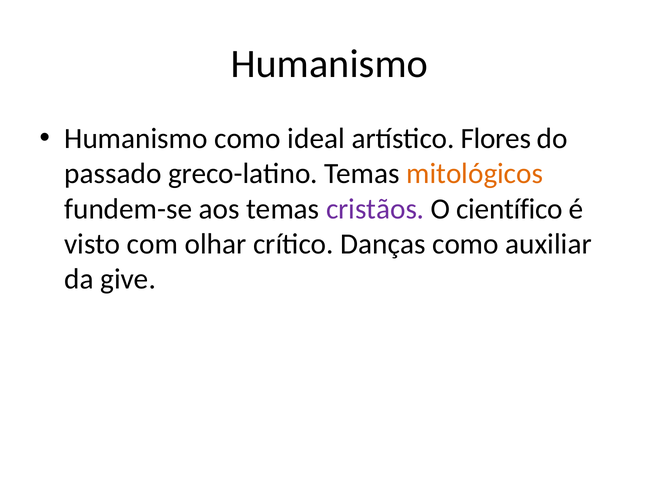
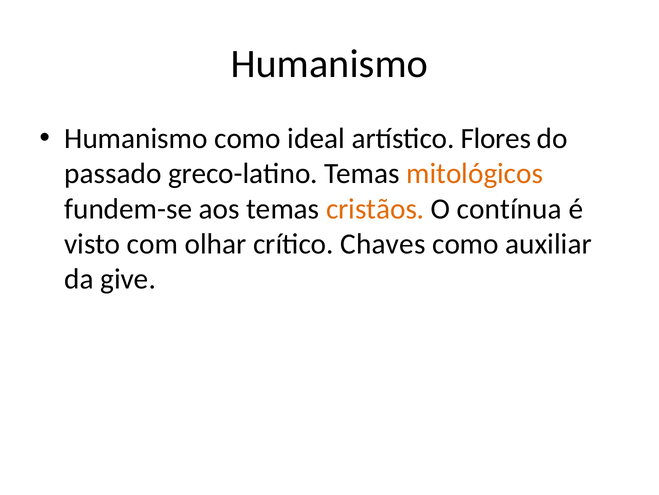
cristãos colour: purple -> orange
científico: científico -> contínua
Danças: Danças -> Chaves
